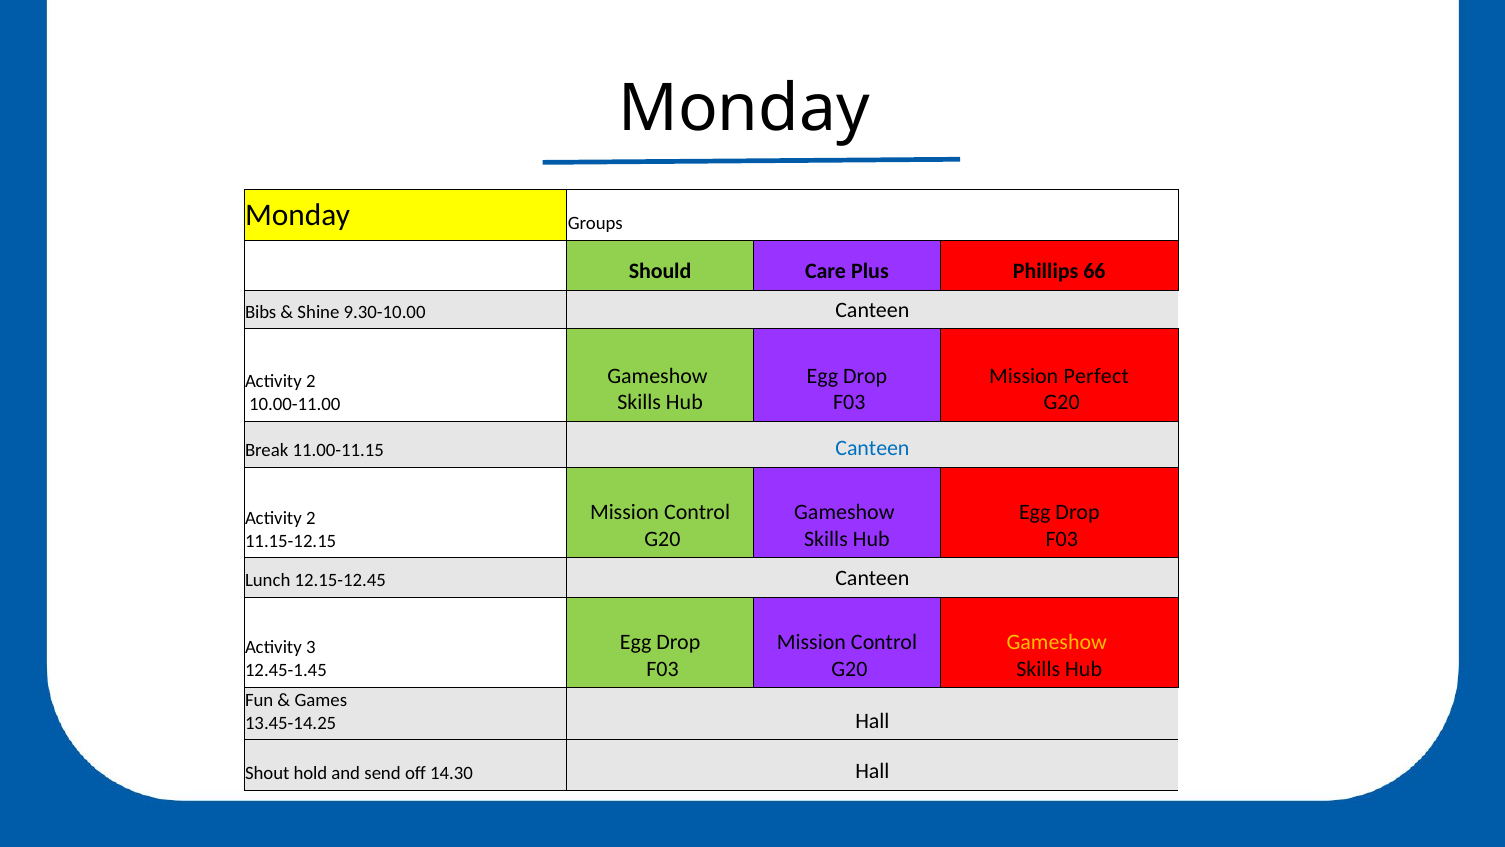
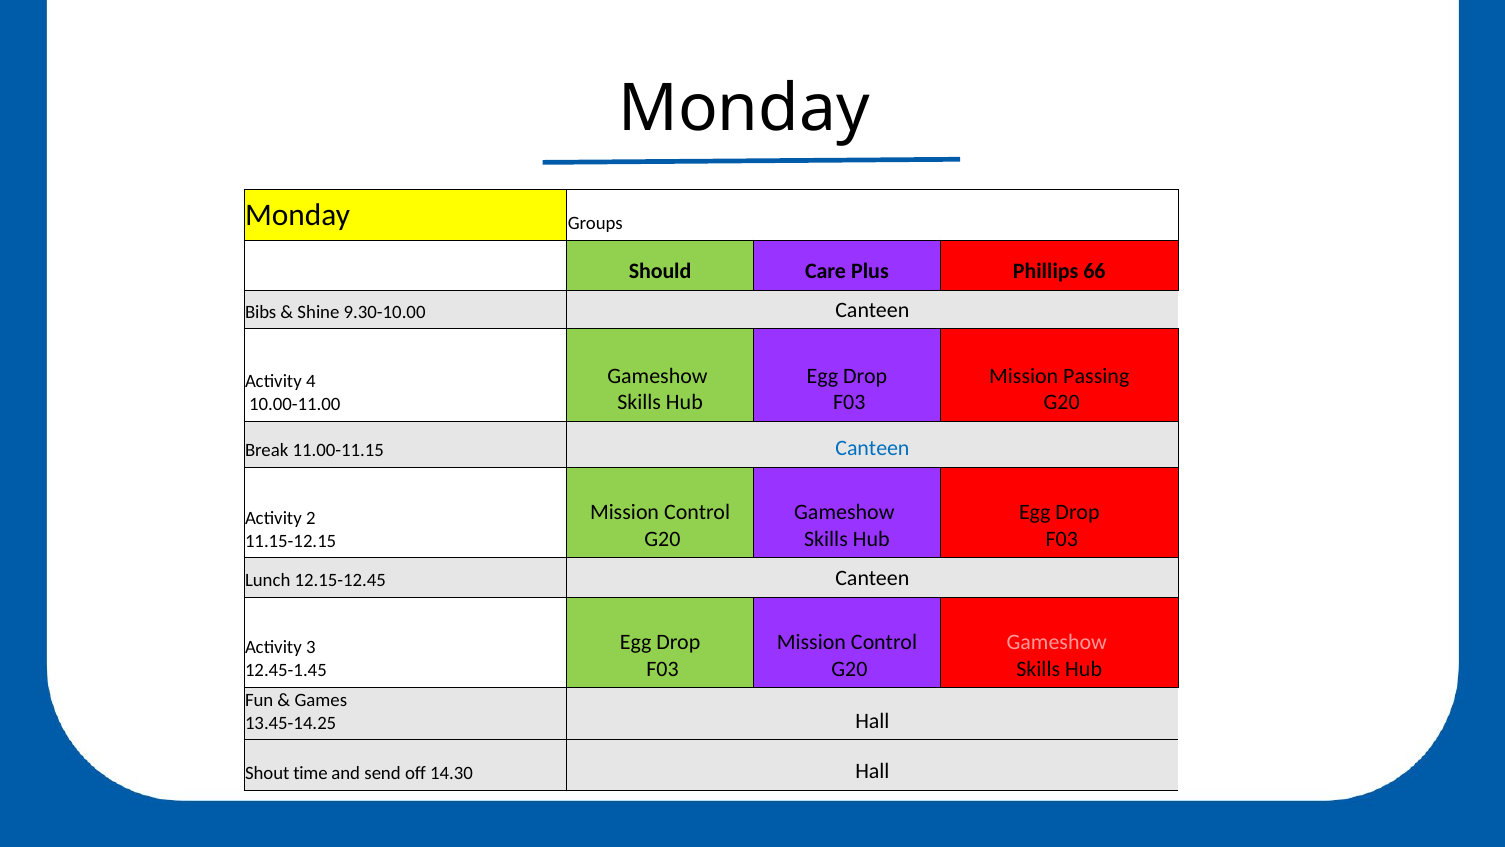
Perfect: Perfect -> Passing
2 at (311, 381): 2 -> 4
Gameshow at (1057, 642) colour: yellow -> pink
hold: hold -> time
